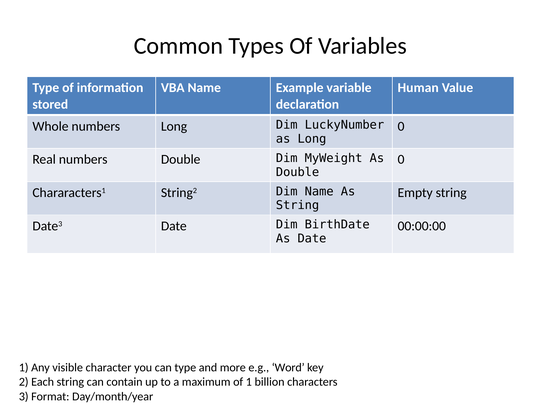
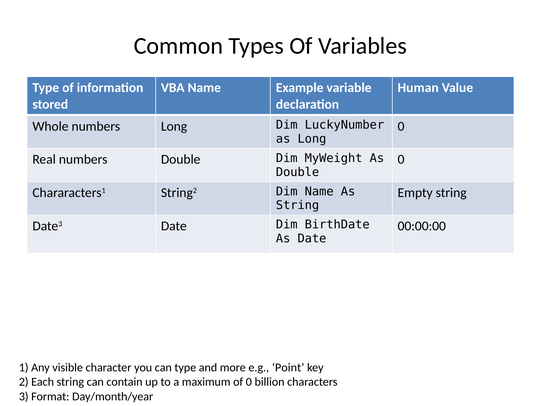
Word: Word -> Point
of 1: 1 -> 0
